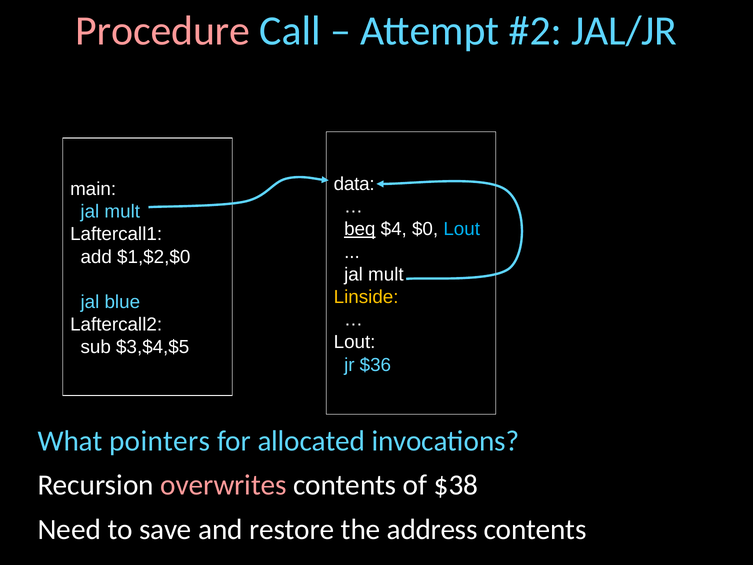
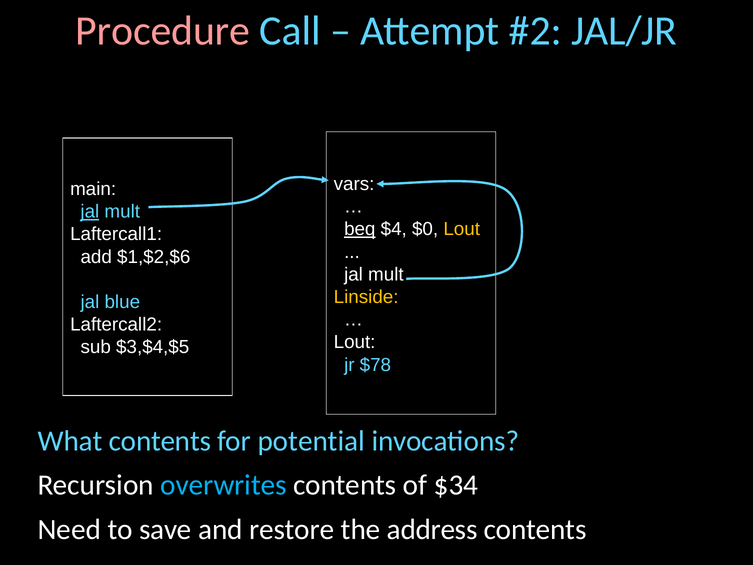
data: data -> vars
jal at (90, 212) underline: none -> present
Lout at (462, 229) colour: light blue -> yellow
$1,$2,$0: $1,$2,$0 -> $1,$2,$6
$36: $36 -> $78
What pointers: pointers -> contents
allocated: allocated -> potential
overwrites colour: pink -> light blue
$38: $38 -> $34
